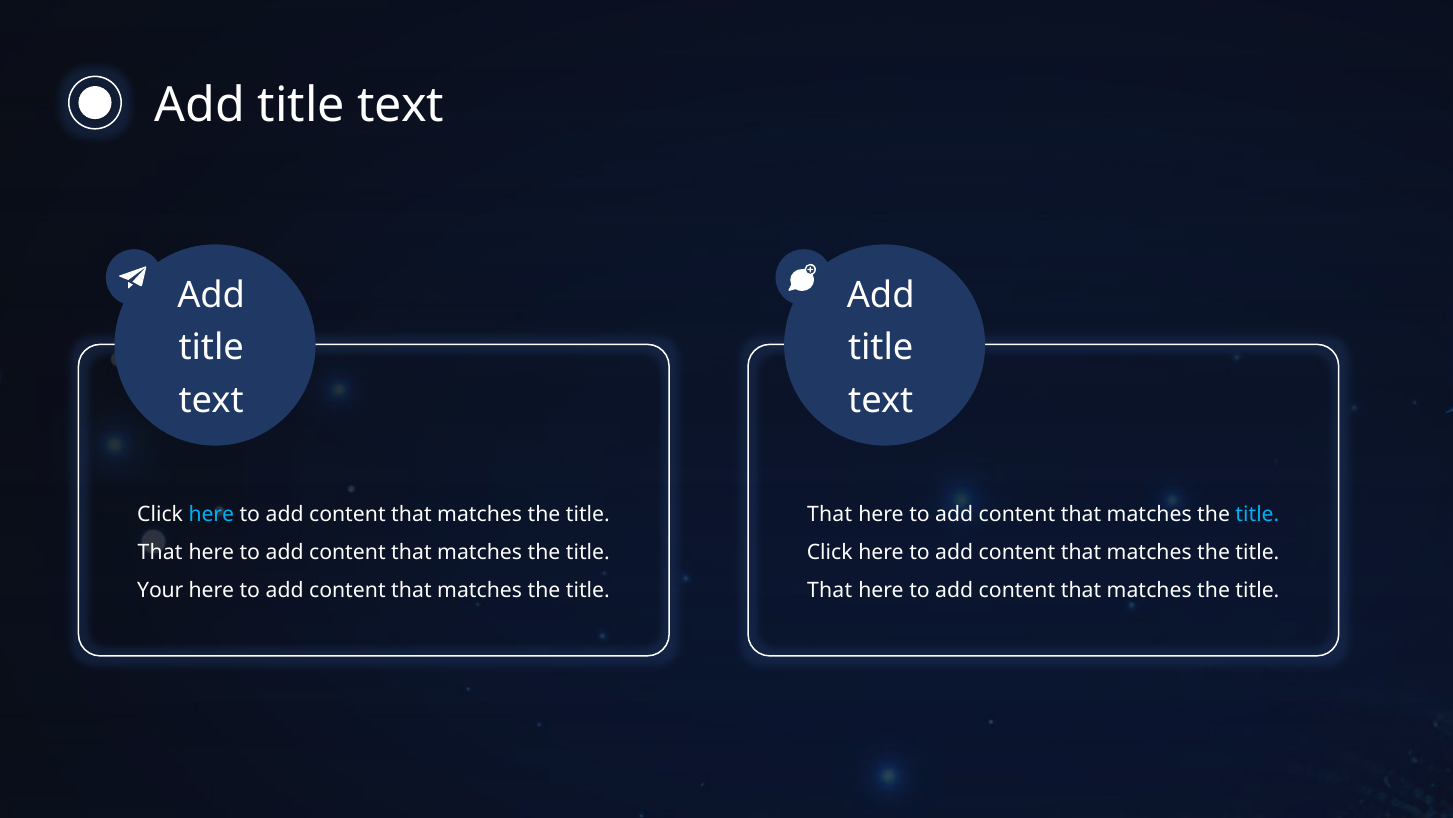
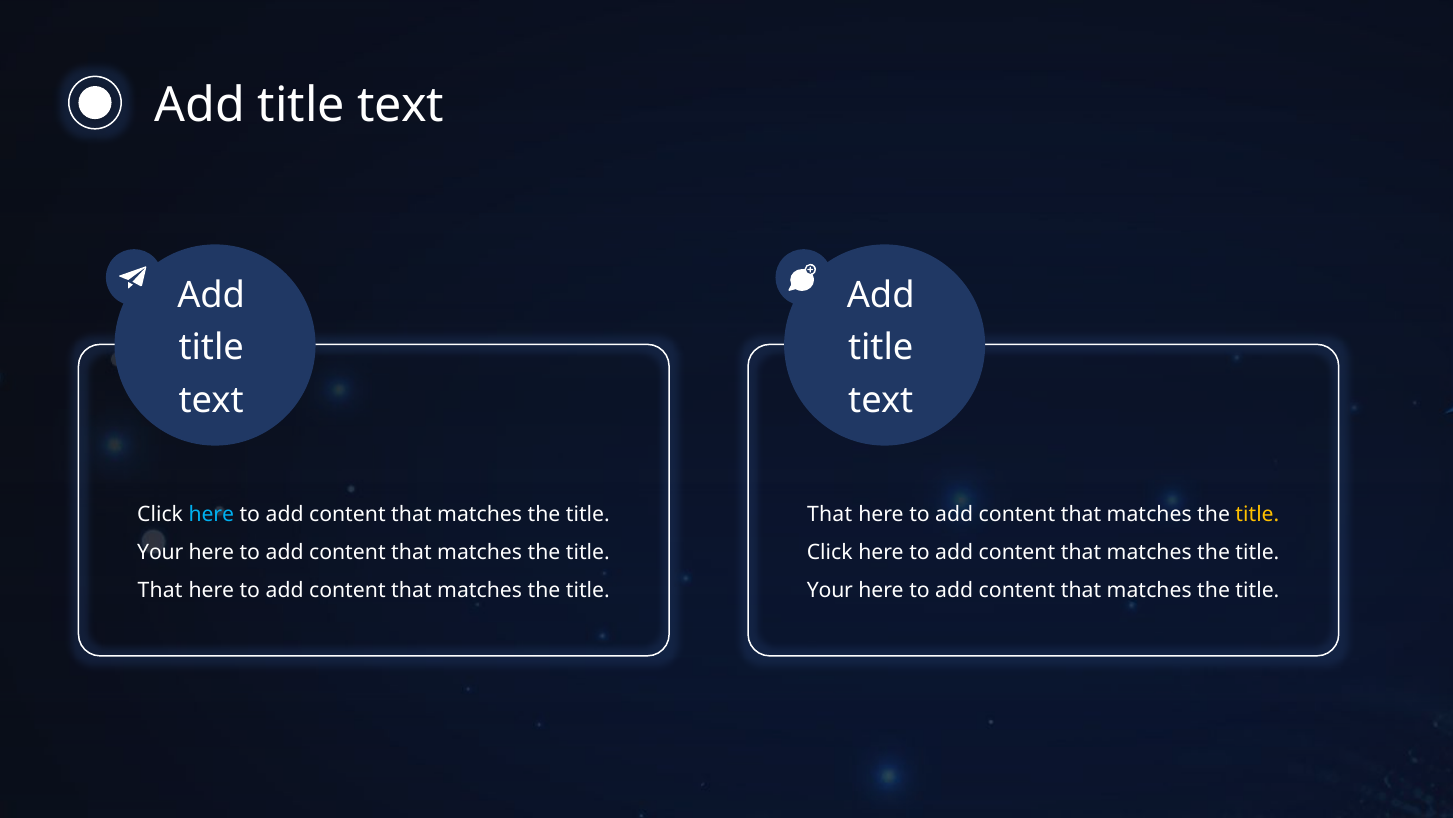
title at (1257, 514) colour: light blue -> yellow
That at (160, 552): That -> Your
Your at (160, 590): Your -> That
That at (830, 590): That -> Your
